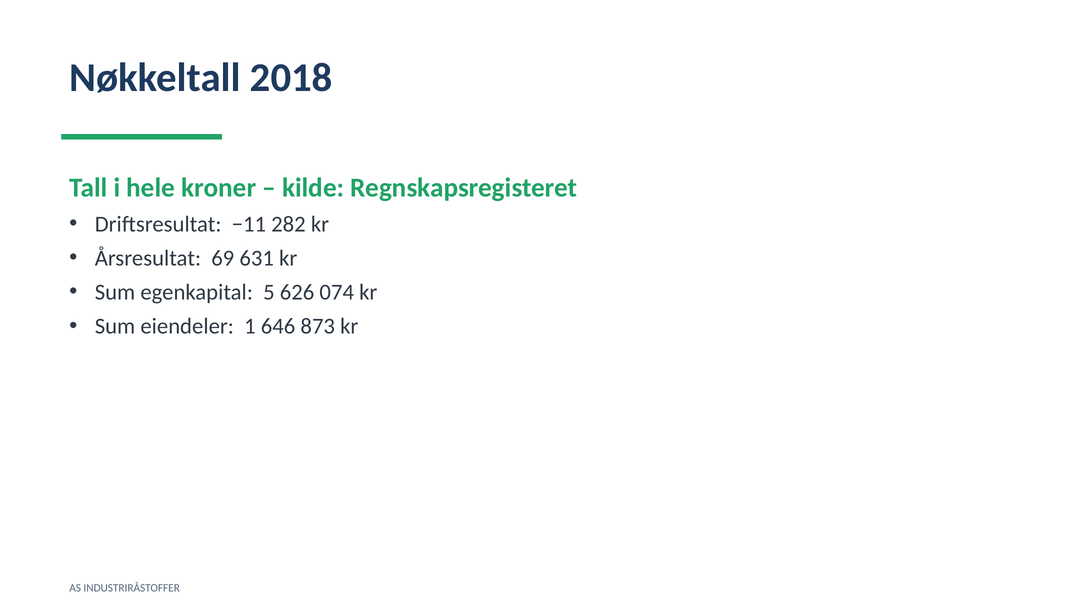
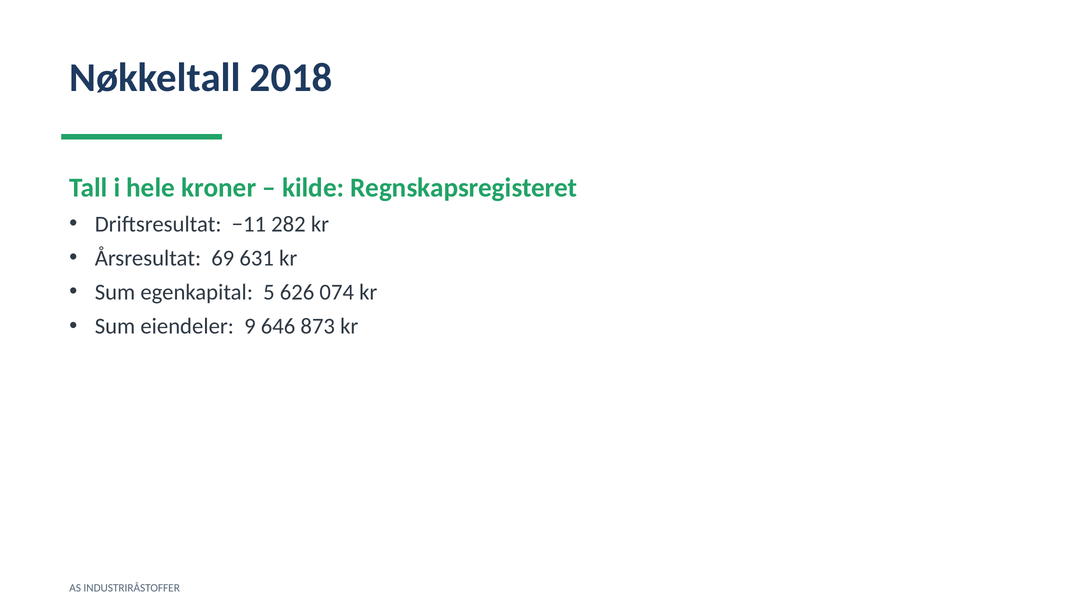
1: 1 -> 9
